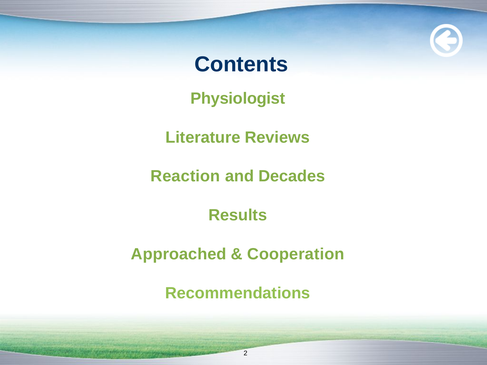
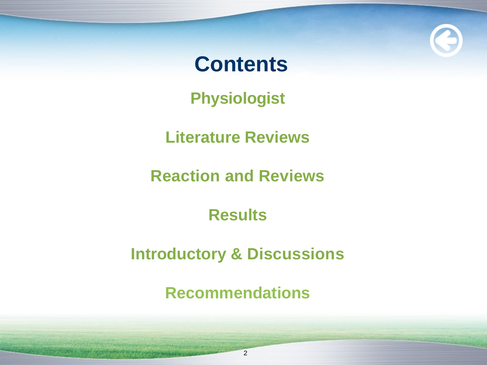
and Decades: Decades -> Reviews
Approached: Approached -> Introductory
Cooperation: Cooperation -> Discussions
